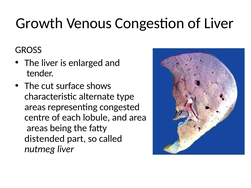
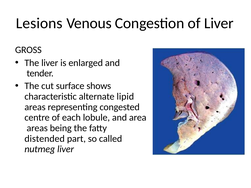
Growth: Growth -> Lesions
type: type -> lipid
